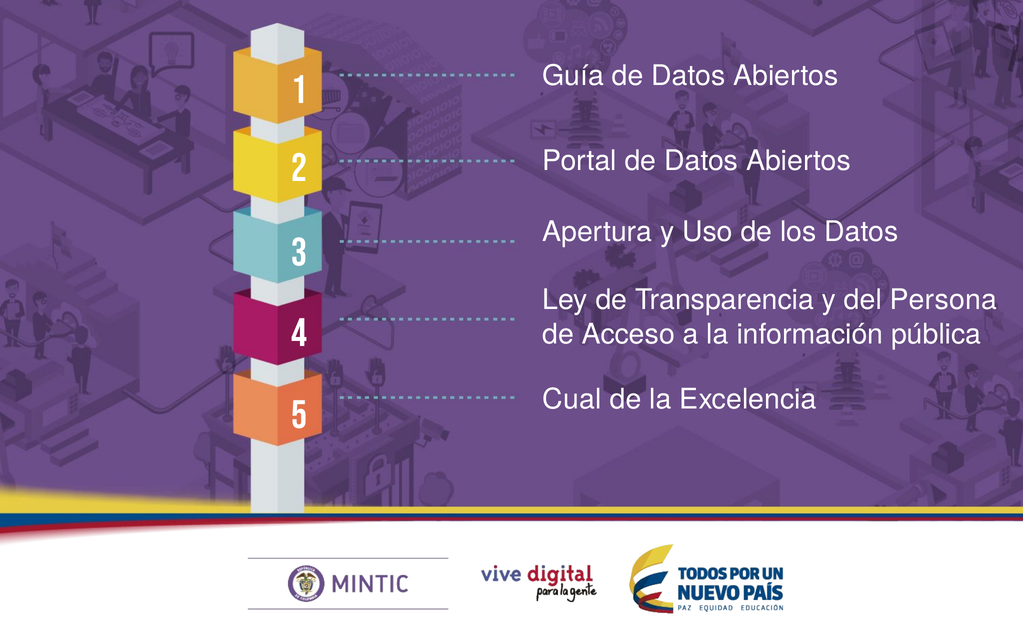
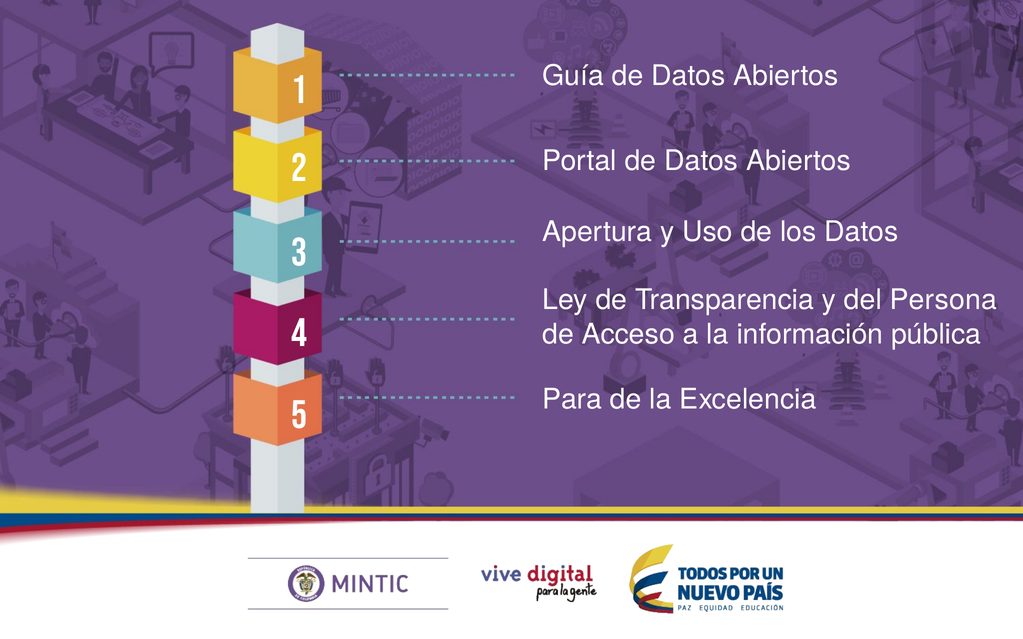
Cual: Cual -> Para
